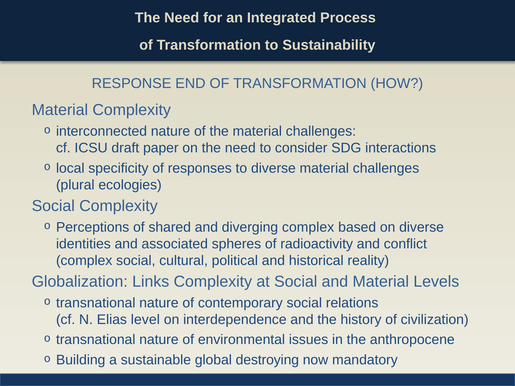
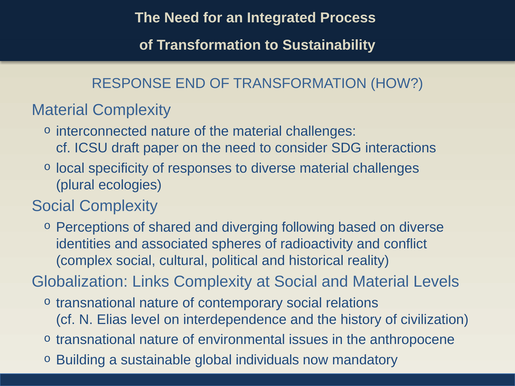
diverging complex: complex -> following
destroying: destroying -> individuals
